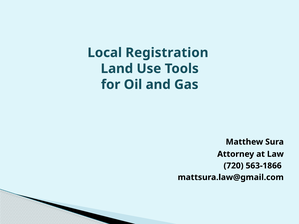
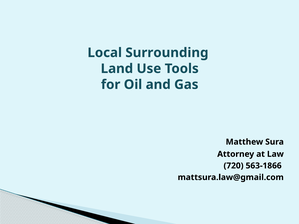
Registration: Registration -> Surrounding
